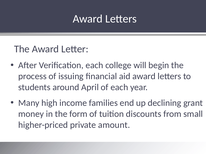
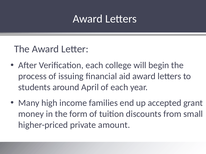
declining: declining -> accepted
